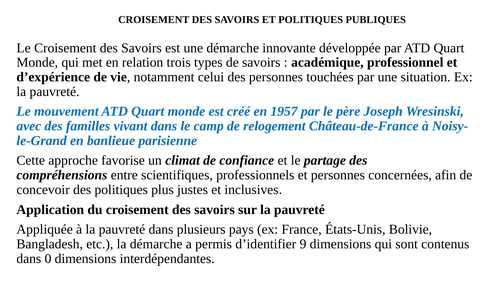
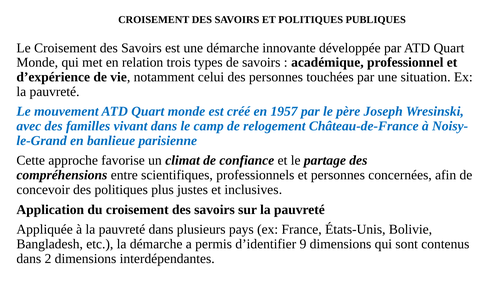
0: 0 -> 2
